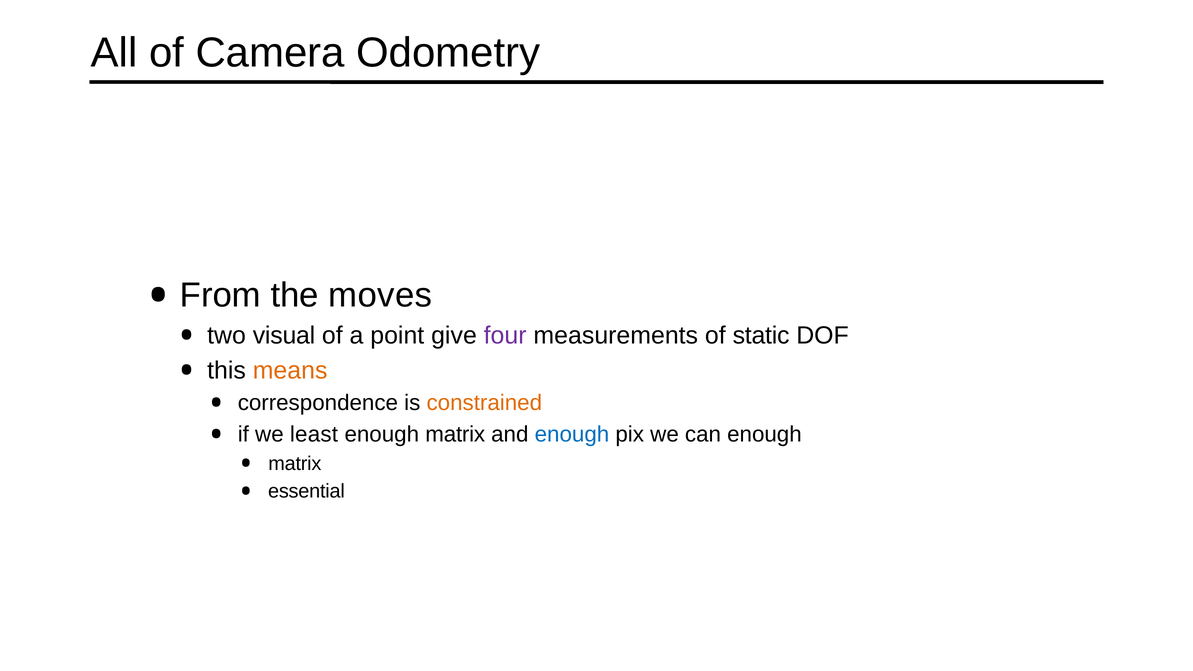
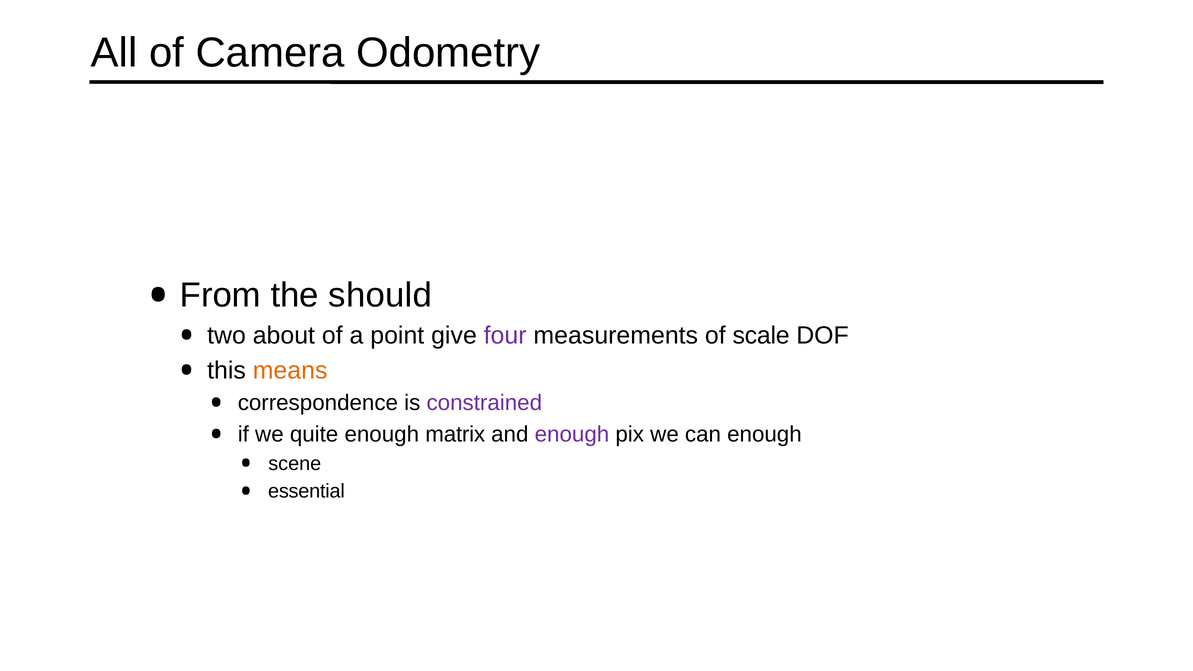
moves: moves -> should
visual: visual -> about
static: static -> scale
constrained colour: orange -> purple
least: least -> quite
enough at (572, 434) colour: blue -> purple
matrix at (295, 463): matrix -> scene
